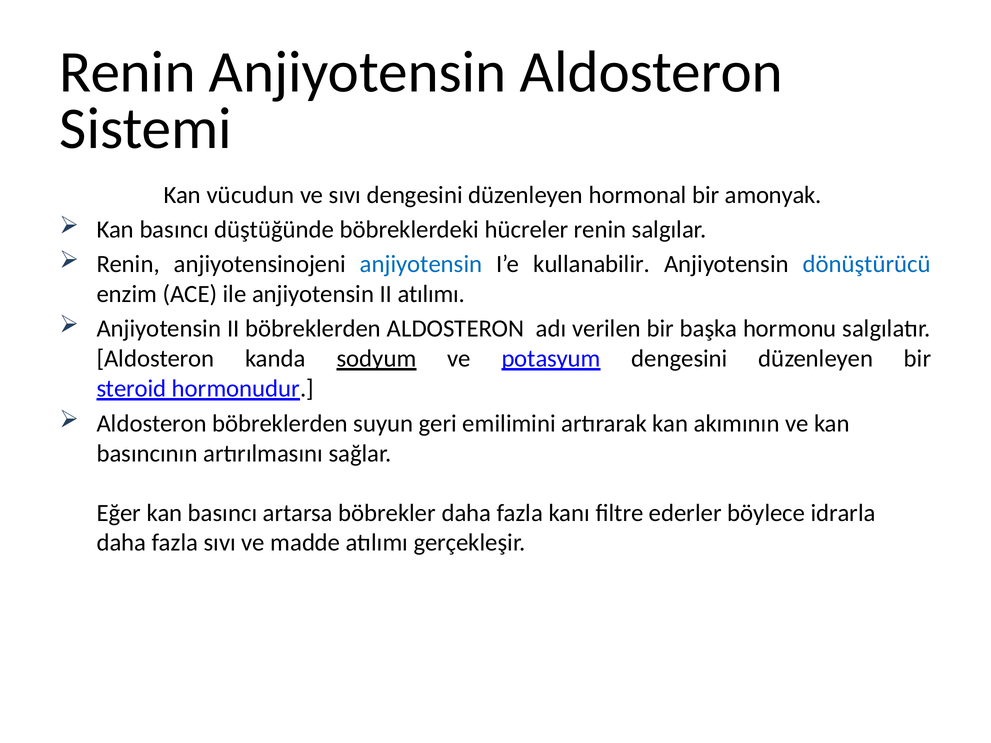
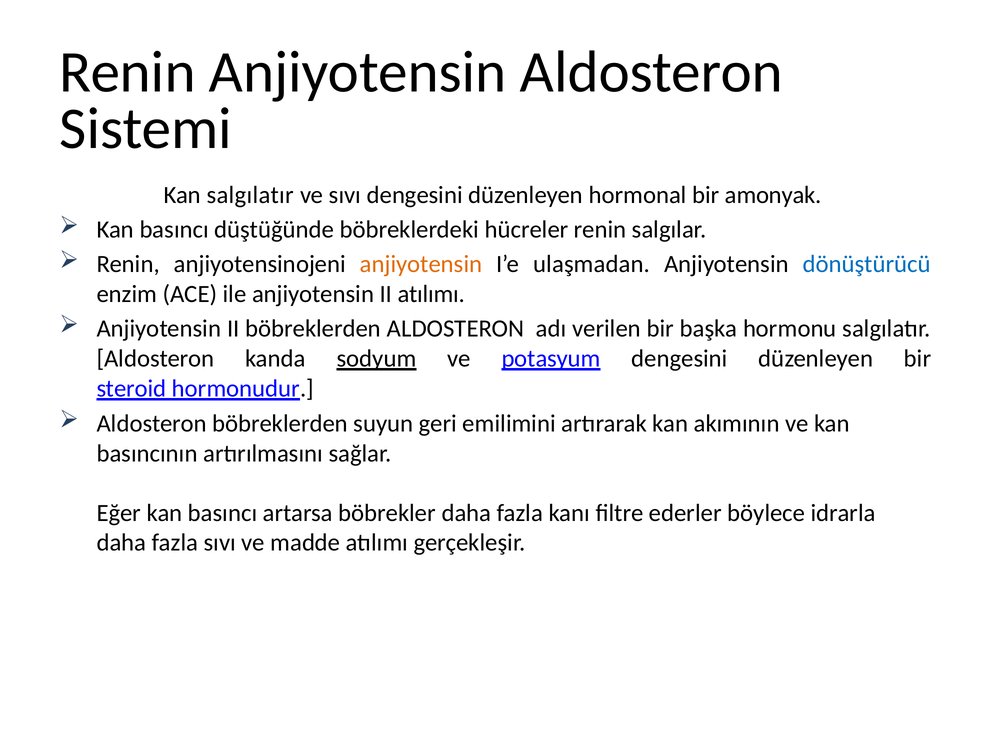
Kan vücudun: vücudun -> salgılatır
anjiyotensin at (421, 264) colour: blue -> orange
kullanabilir: kullanabilir -> ulaşmadan
